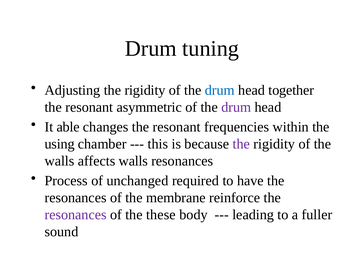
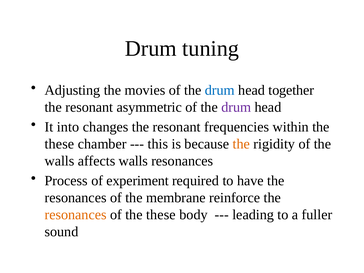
Adjusting the rigidity: rigidity -> movies
able: able -> into
using at (60, 144): using -> these
the at (241, 144) colour: purple -> orange
unchanged: unchanged -> experiment
resonances at (76, 215) colour: purple -> orange
